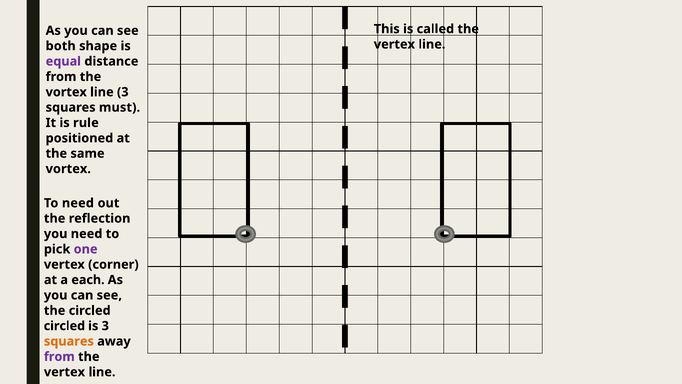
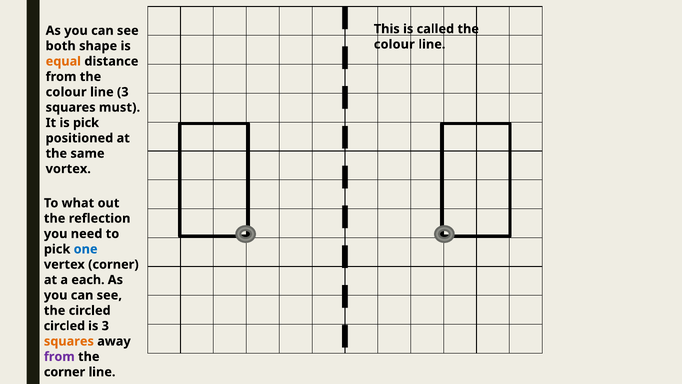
vertex at (394, 44): vertex -> colour
equal colour: purple -> orange
vortex at (66, 92): vortex -> colour
is rule: rule -> pick
To need: need -> what
one colour: purple -> blue
vertex at (64, 372): vertex -> corner
